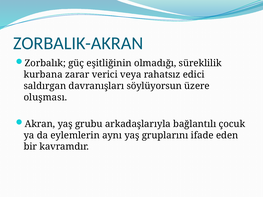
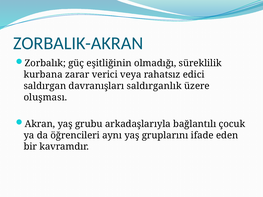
söylüyorsun: söylüyorsun -> saldırganlık
eylemlerin: eylemlerin -> öğrencileri
